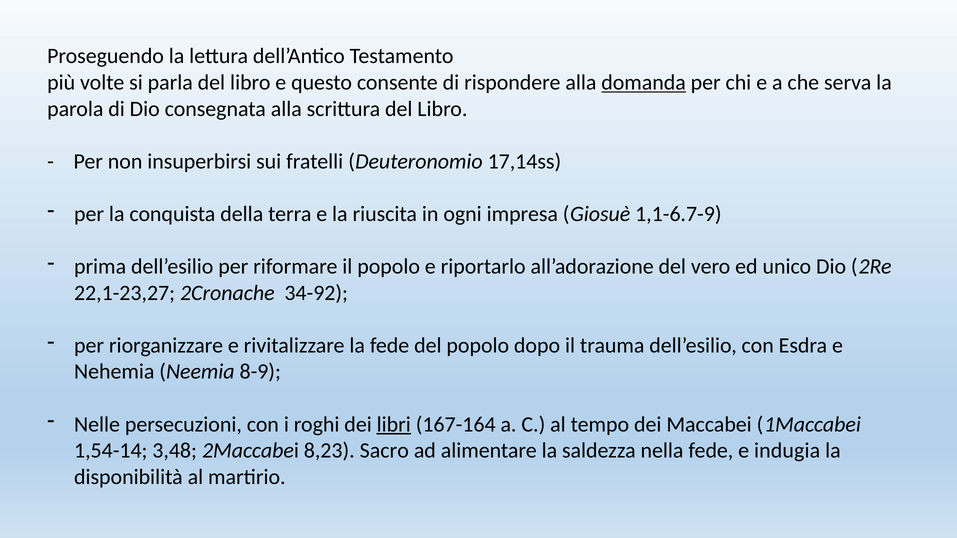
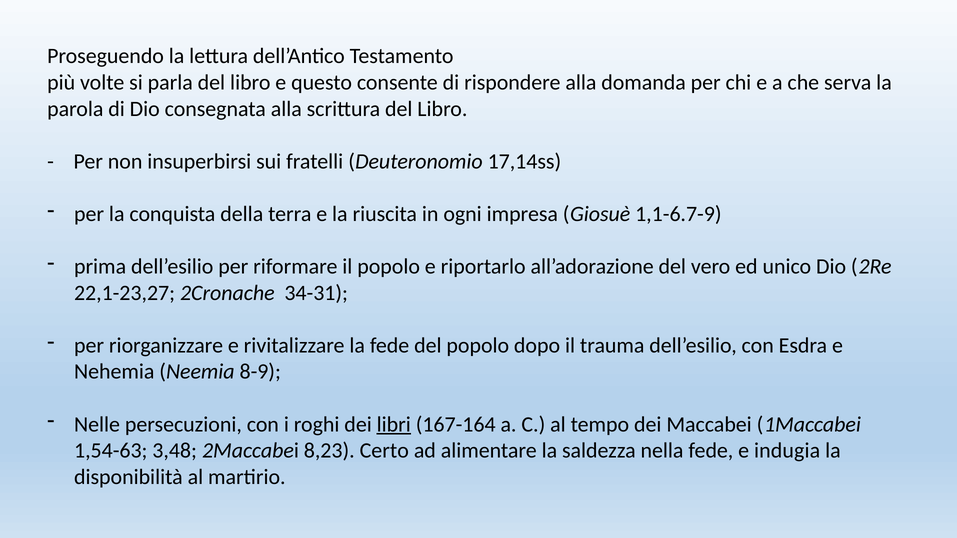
domanda underline: present -> none
34-92: 34-92 -> 34-31
1,54-14: 1,54-14 -> 1,54-63
Sacro: Sacro -> Certo
